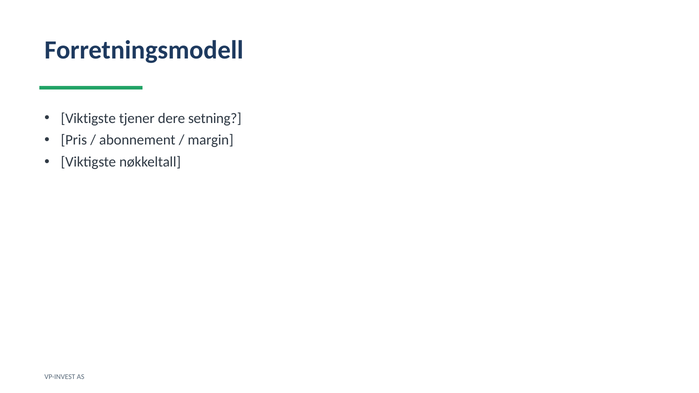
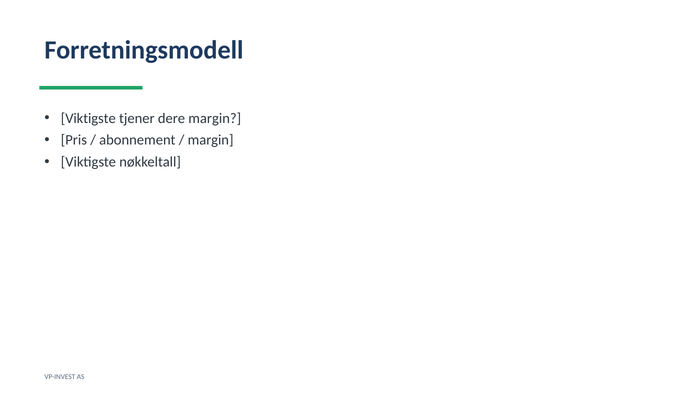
dere setning: setning -> margin
